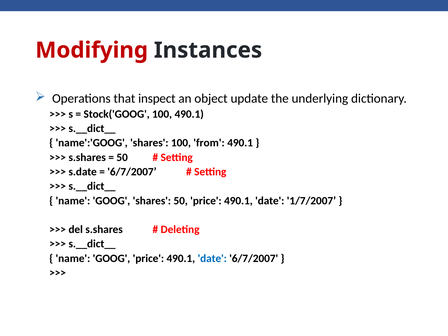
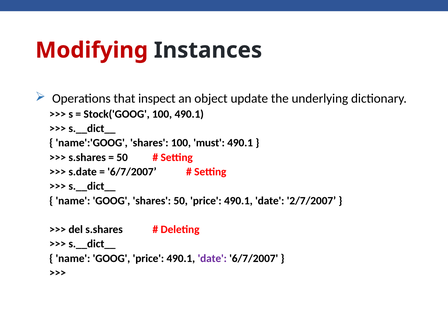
from: from -> must
1/7/2007: 1/7/2007 -> 2/7/2007
date at (212, 258) colour: blue -> purple
